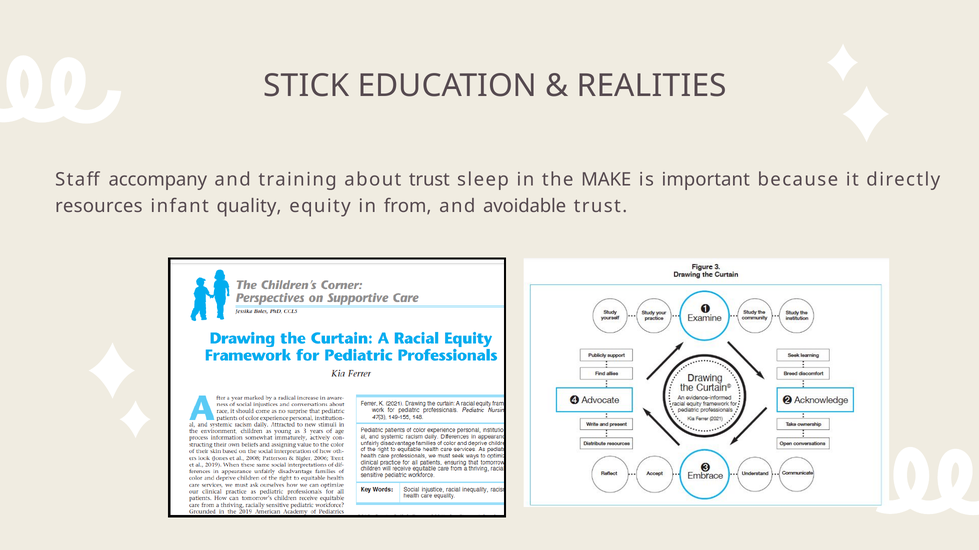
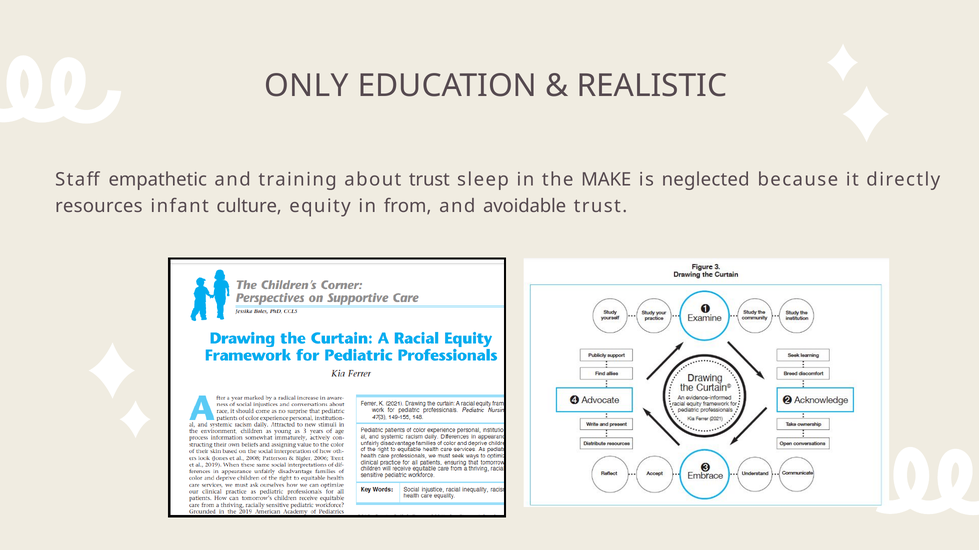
STICK: STICK -> ONLY
REALITIES: REALITIES -> REALISTIC
accompany: accompany -> empathetic
important: important -> neglected
quality: quality -> culture
